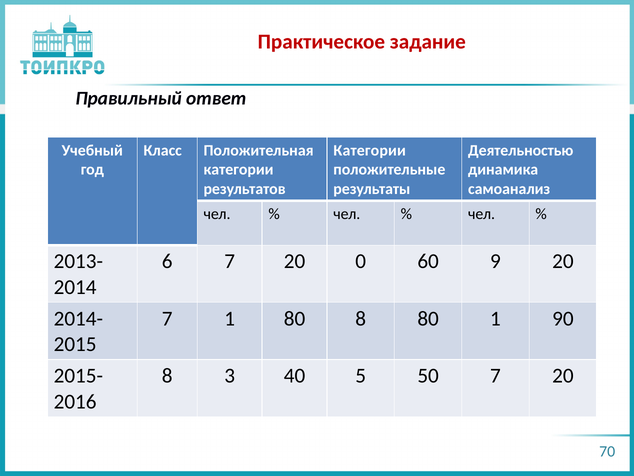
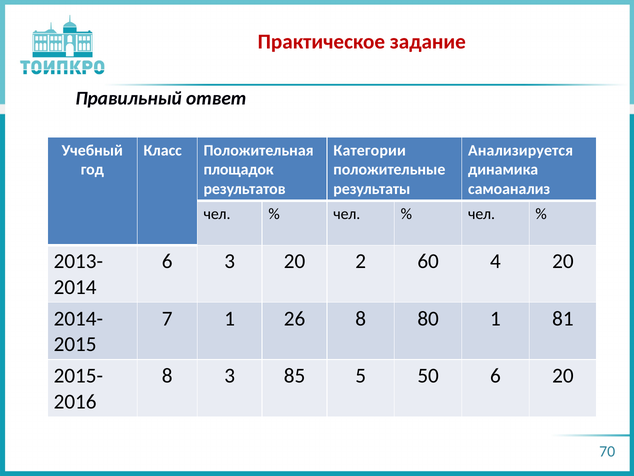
Деятельностью: Деятельностью -> Анализируется
категории at (239, 169): категории -> площадок
6 7: 7 -> 3
0: 0 -> 2
9: 9 -> 4
1 80: 80 -> 26
90: 90 -> 81
40: 40 -> 85
50 7: 7 -> 6
